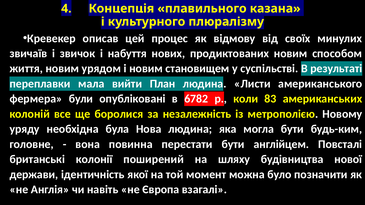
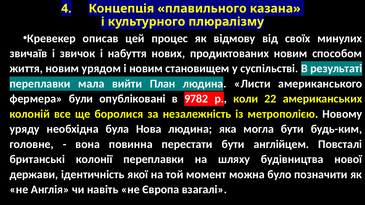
6782: 6782 -> 9782
83: 83 -> 22
колонії поширений: поширений -> переплавки
